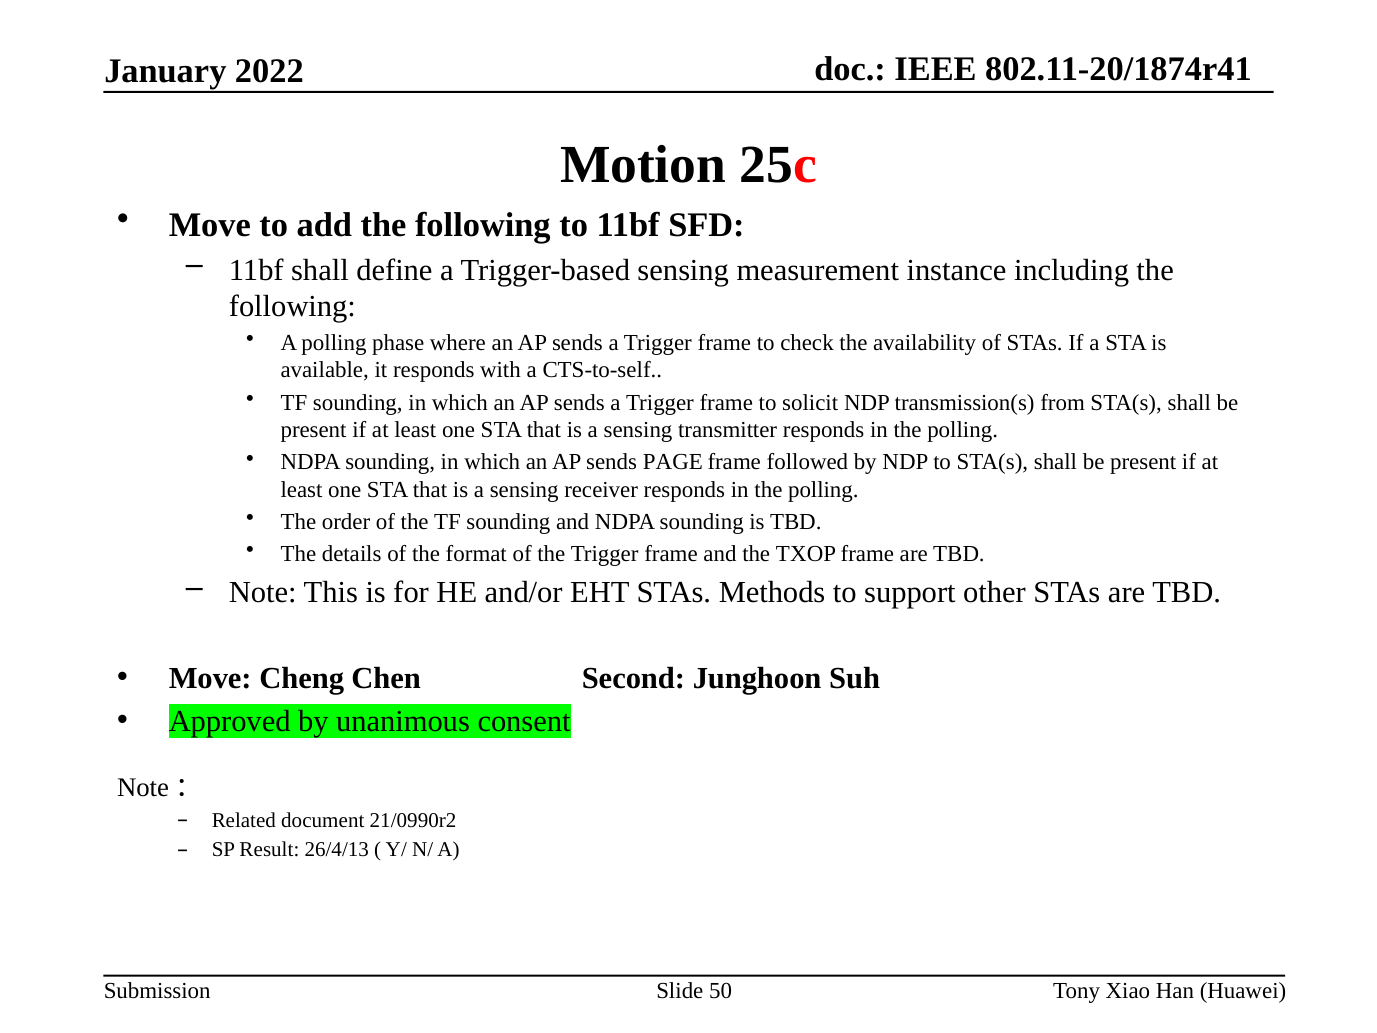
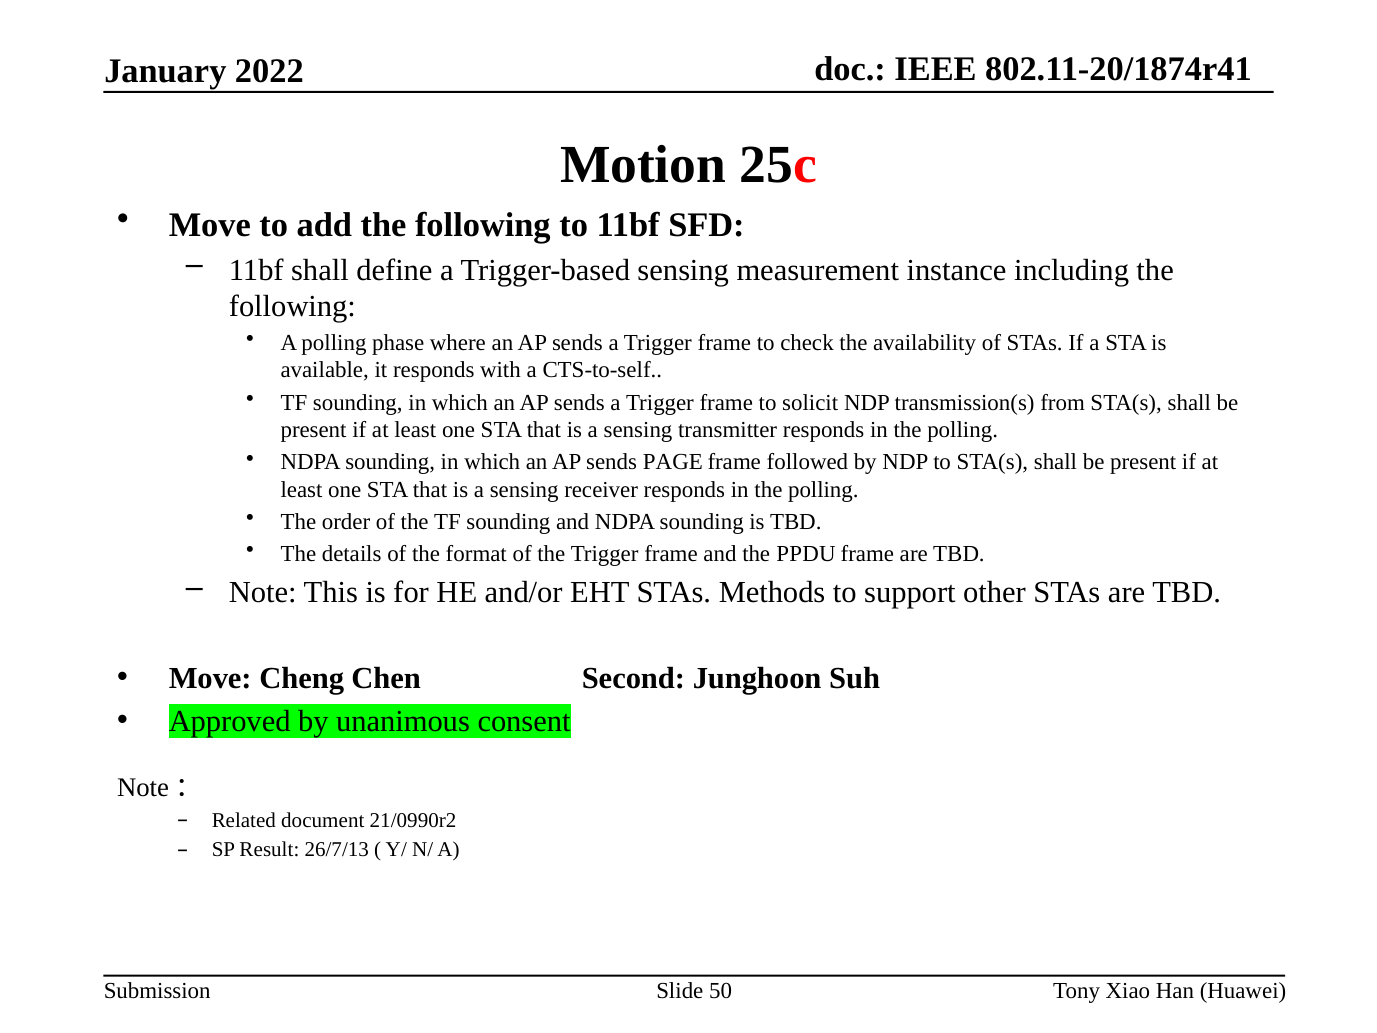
TXOP: TXOP -> PPDU
26/4/13: 26/4/13 -> 26/7/13
